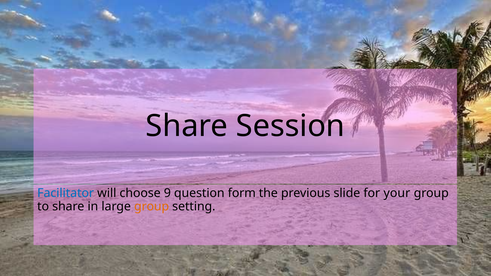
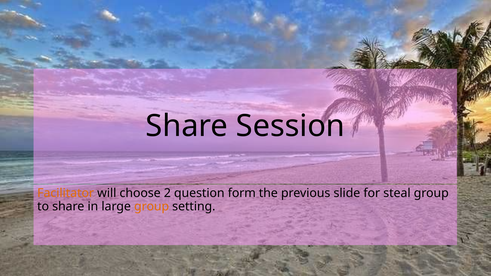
Facilitator colour: blue -> orange
9: 9 -> 2
your: your -> steal
